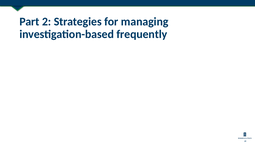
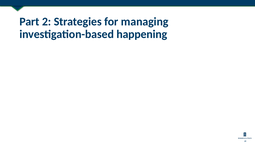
frequently: frequently -> happening
